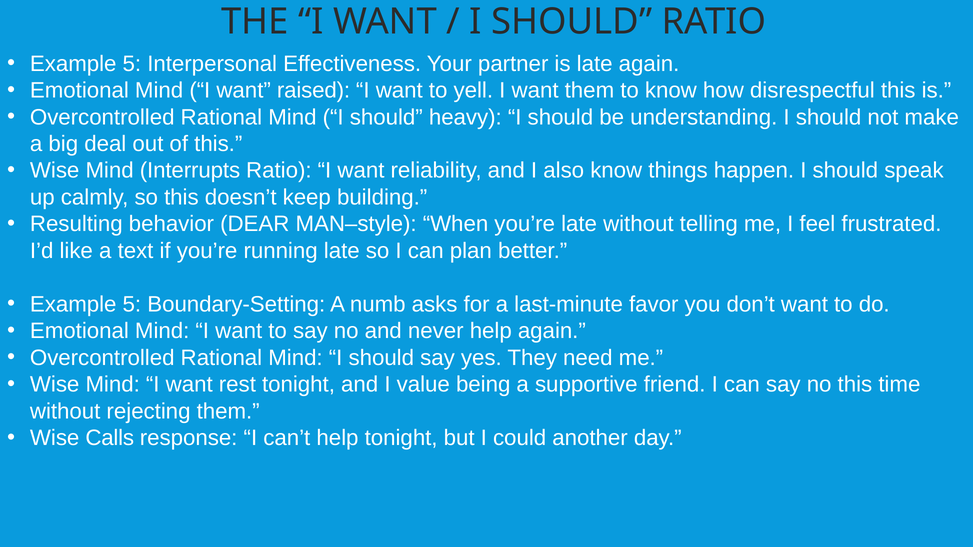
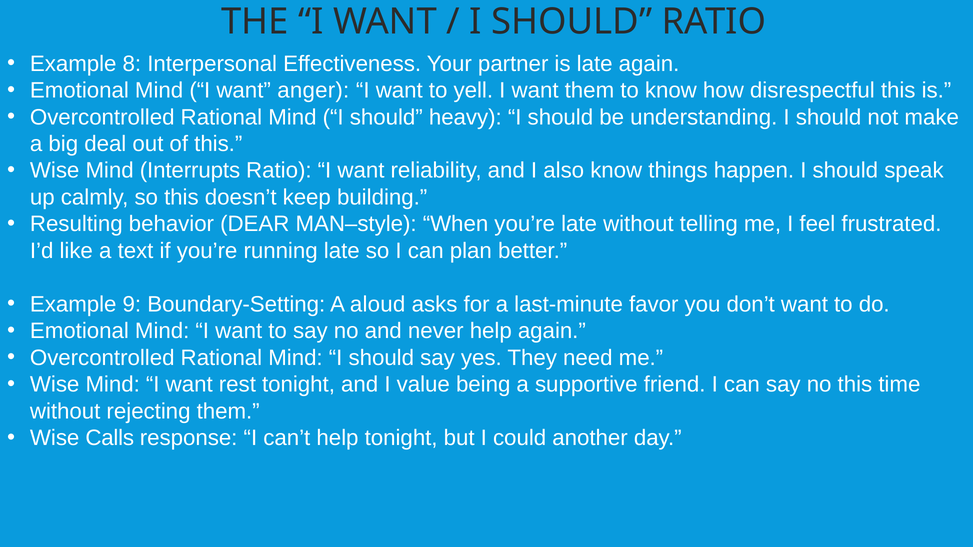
5 at (132, 64): 5 -> 8
raised: raised -> anger
5 at (132, 304): 5 -> 9
numb: numb -> aloud
